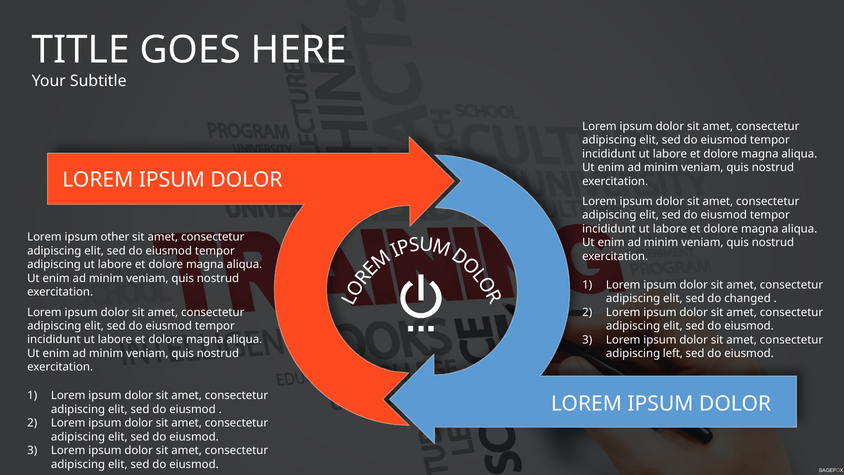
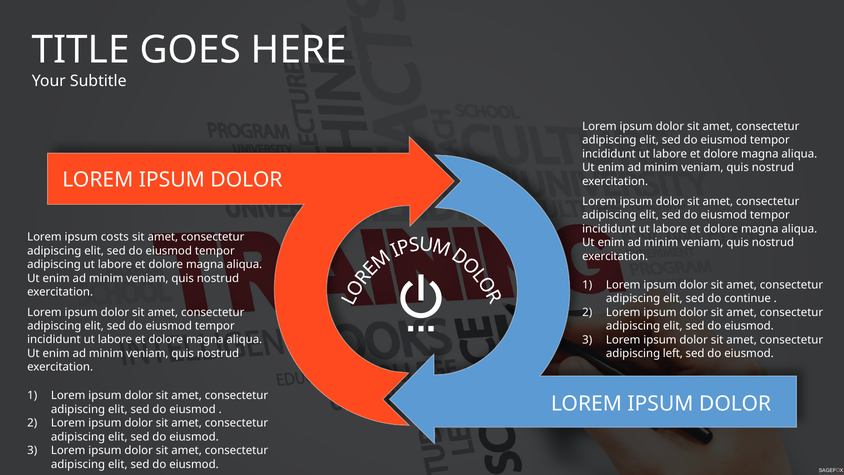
other: other -> costs
changed: changed -> continue
